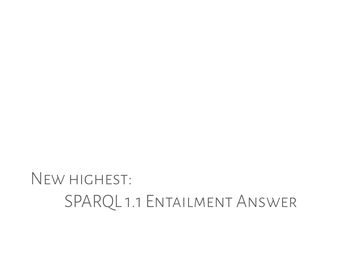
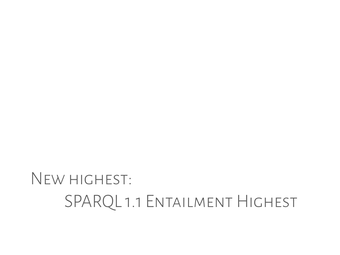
Entailment Answer: Answer -> Highest
